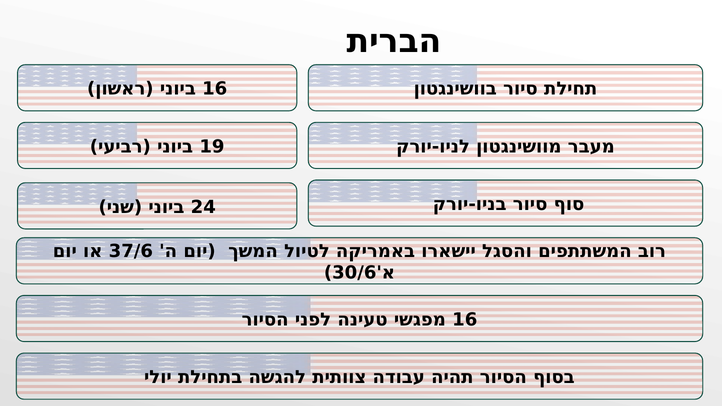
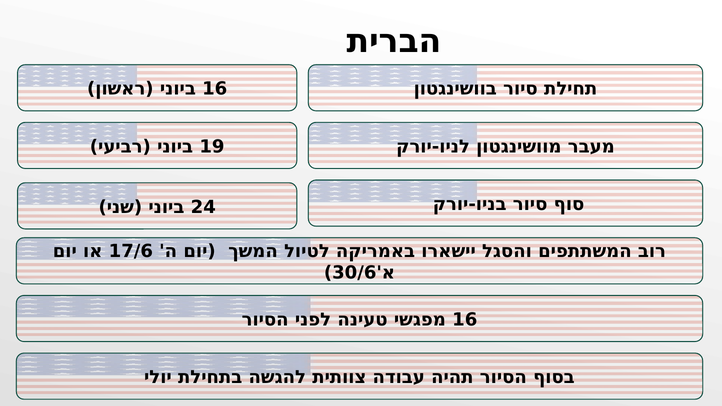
37/6: 37/6 -> 17/6
